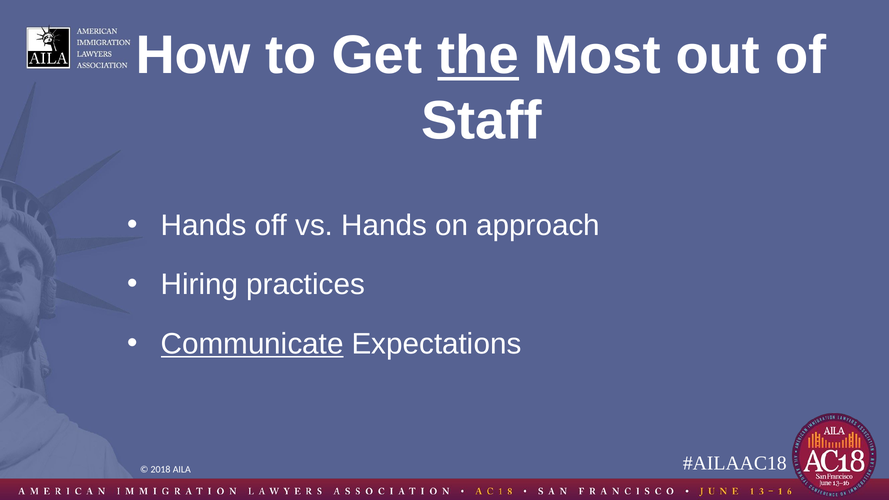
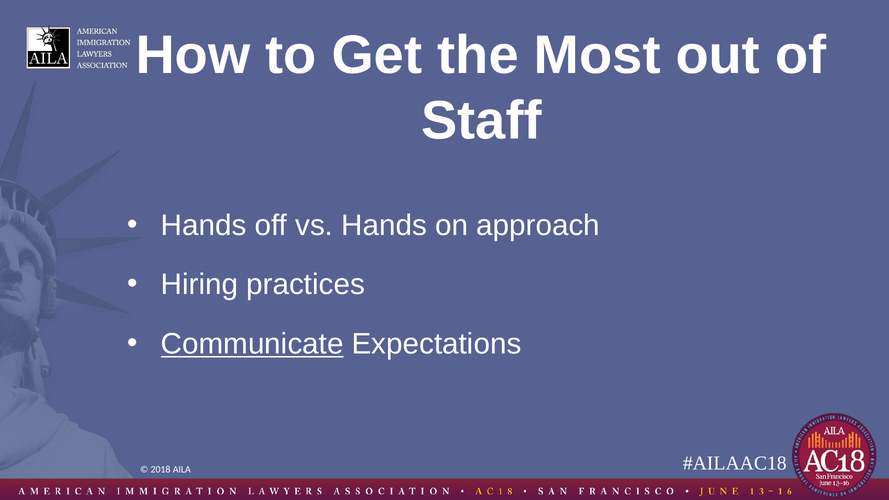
the underline: present -> none
